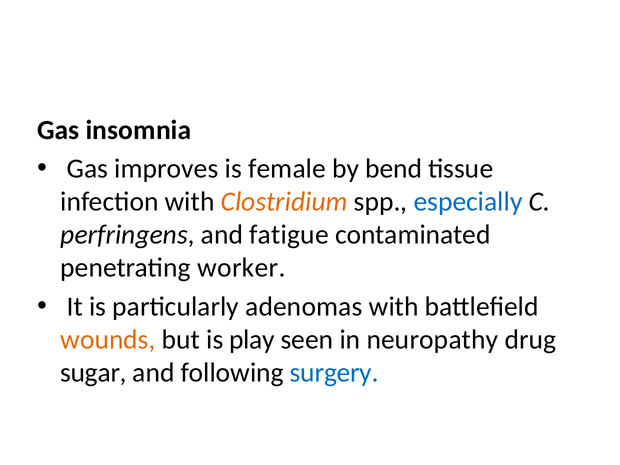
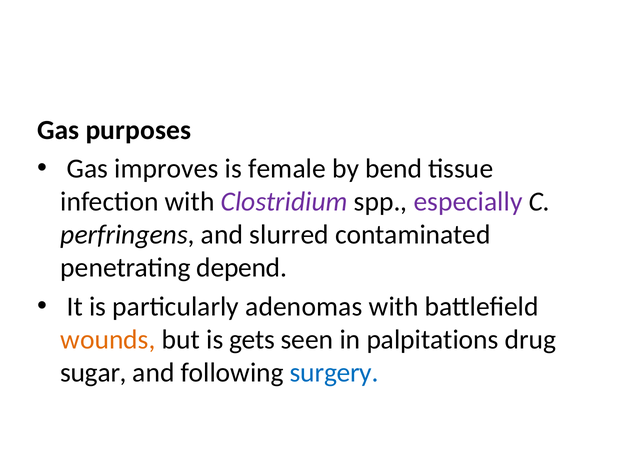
insomnia: insomnia -> purposes
Clostridium colour: orange -> purple
especially colour: blue -> purple
fatigue: fatigue -> slurred
worker: worker -> depend
play: play -> gets
neuropathy: neuropathy -> palpitations
